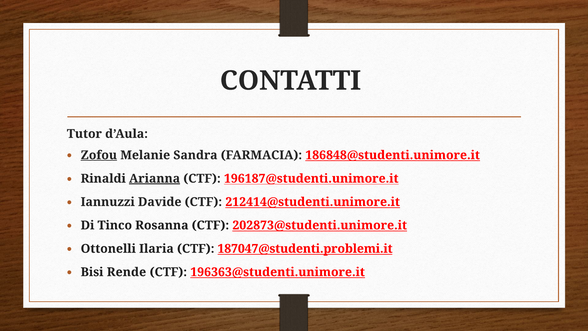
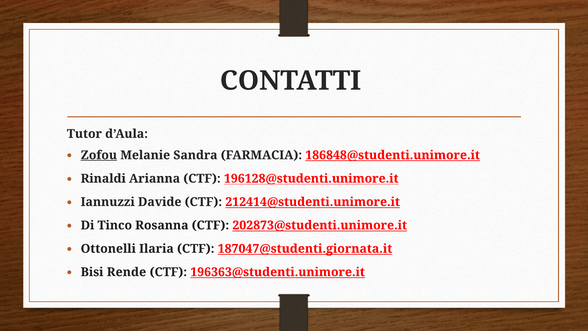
Arianna underline: present -> none
196187@studenti.unimore.it: 196187@studenti.unimore.it -> 196128@studenti.unimore.it
187047@studenti.problemi.it: 187047@studenti.problemi.it -> 187047@studenti.giornata.it
